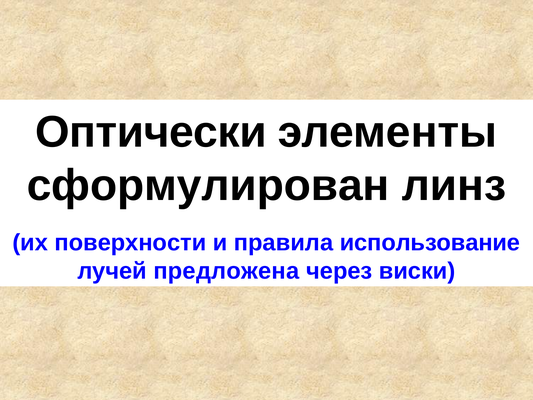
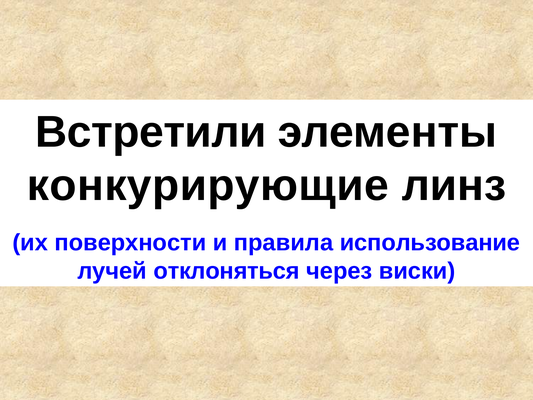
Оптически: Оптически -> Встретили
сформулирован: сформулирован -> конкурирующие
предложена: предложена -> отклоняться
